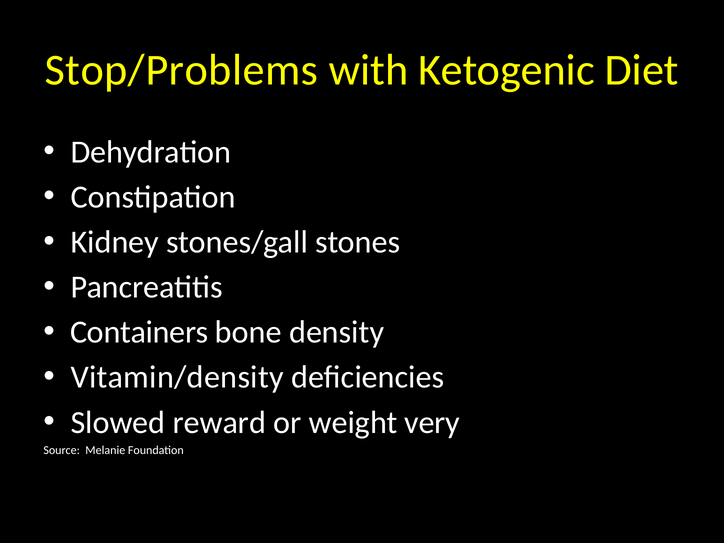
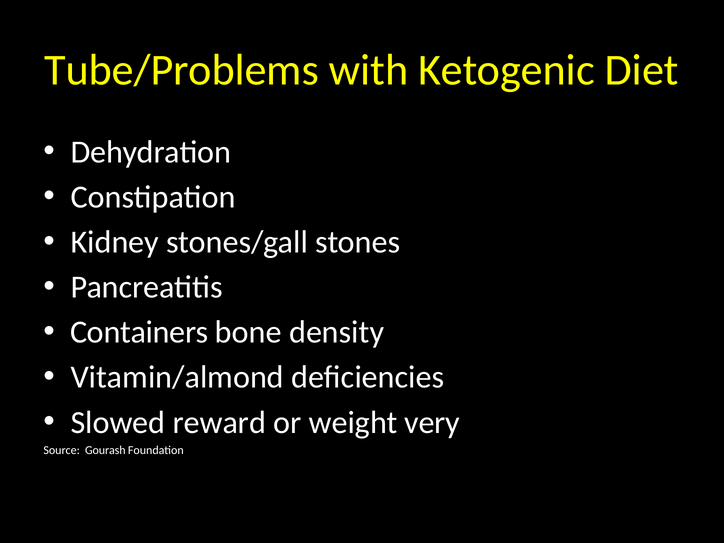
Stop/Problems: Stop/Problems -> Tube/Problems
Vitamin/density: Vitamin/density -> Vitamin/almond
Melanie: Melanie -> Gourash
